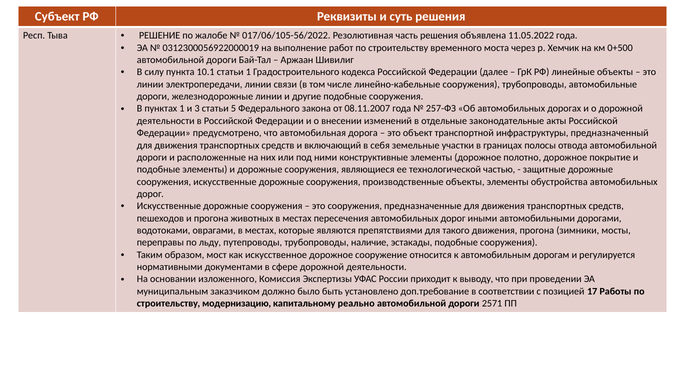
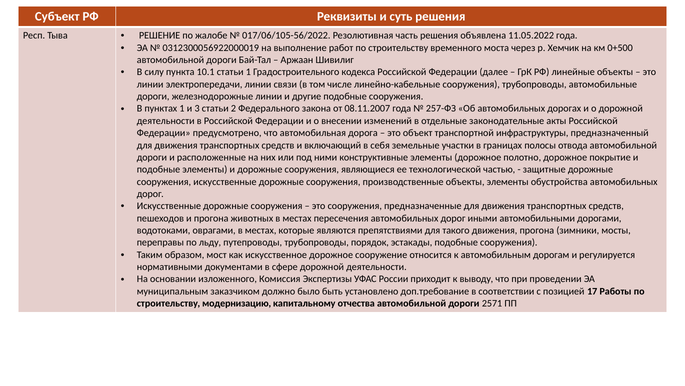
5: 5 -> 2
наличие: наличие -> порядок
реально: реально -> отчества
